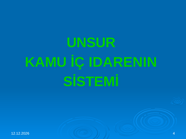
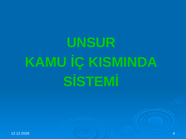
IDARENIN: IDARENIN -> KISMINDA
